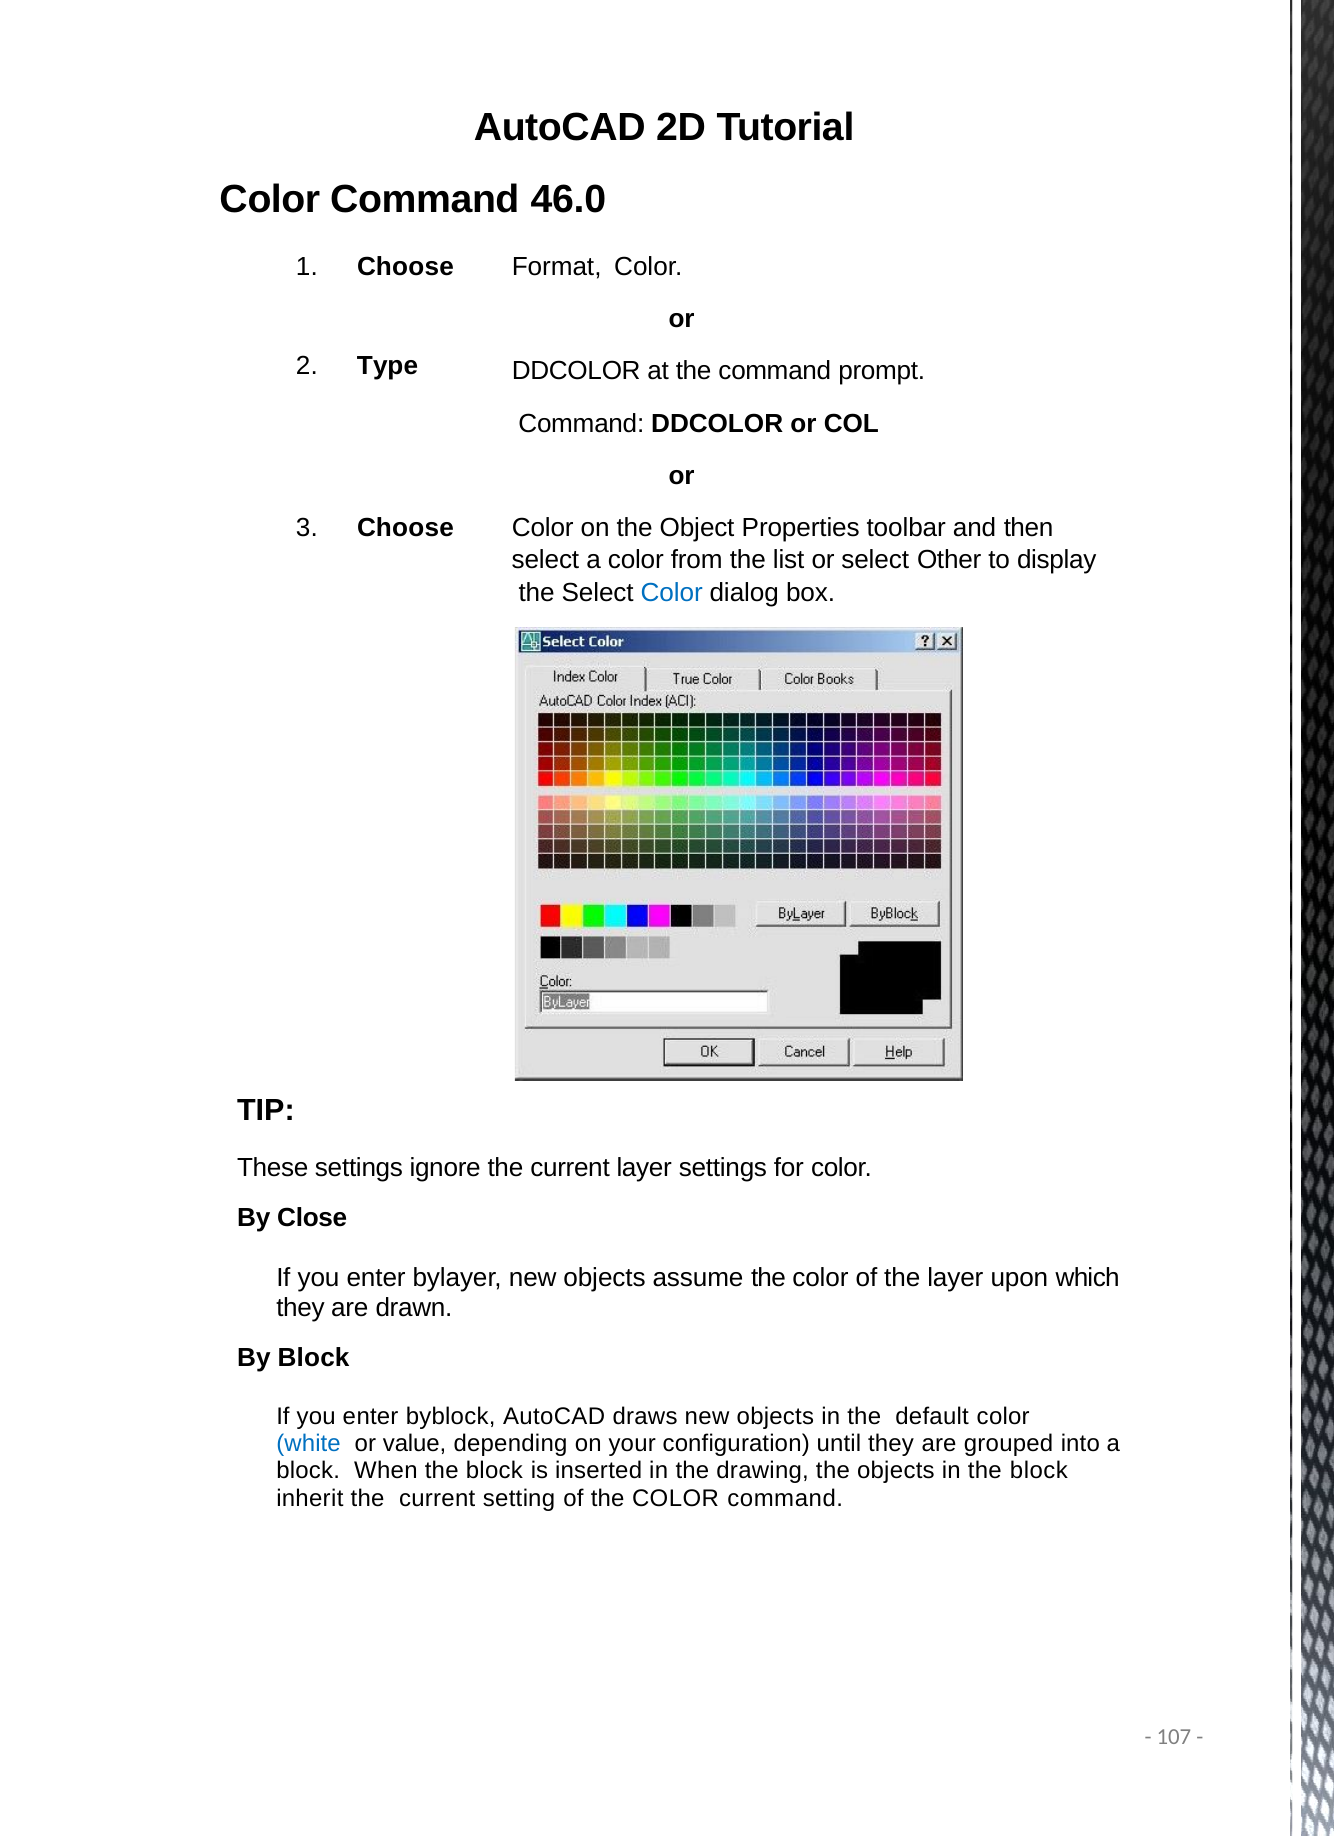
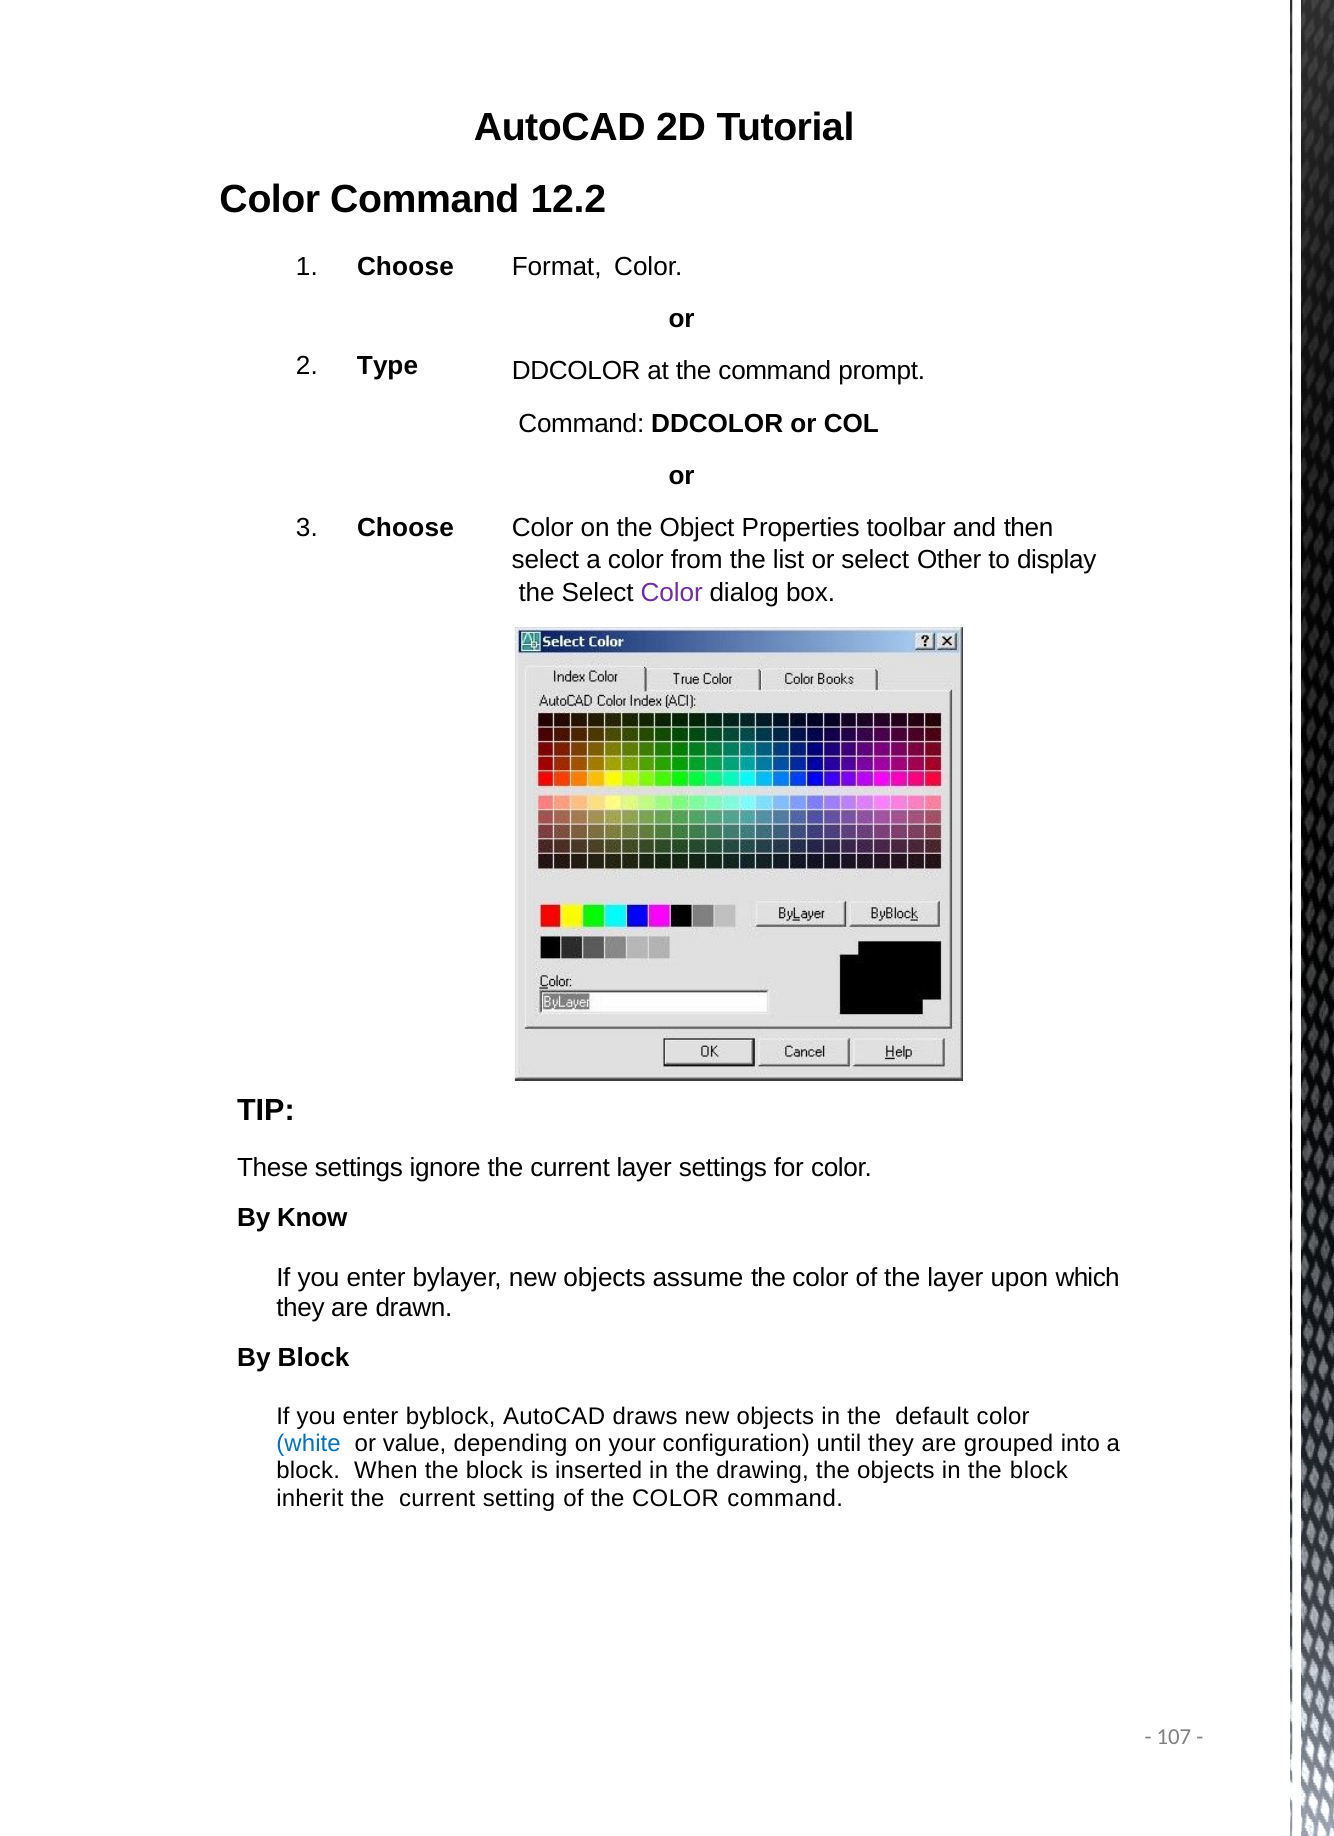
46.0: 46.0 -> 12.2
Color at (672, 593) colour: blue -> purple
Close: Close -> Know
